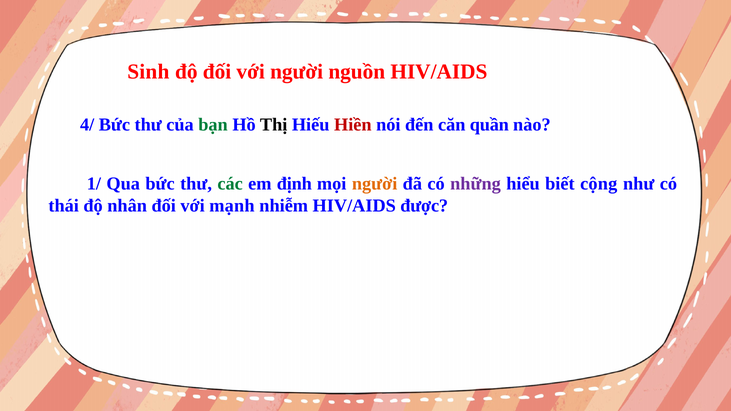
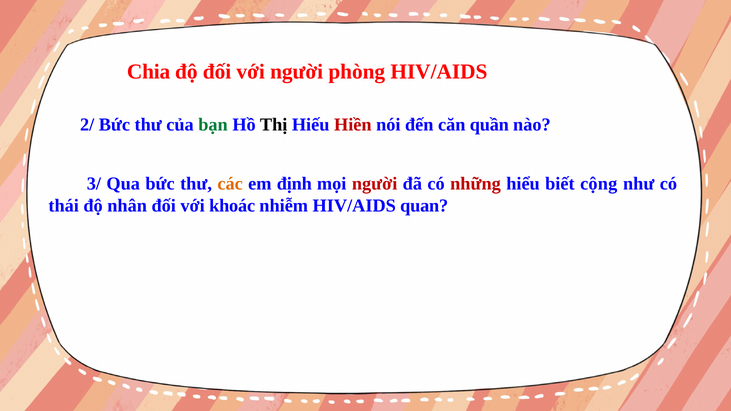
Sinh: Sinh -> Chia
nguồn: nguồn -> phòng
4/: 4/ -> 2/
1/: 1/ -> 3/
các colour: green -> orange
người at (375, 184) colour: orange -> red
những colour: purple -> red
mạnh: mạnh -> khoác
được: được -> quan
